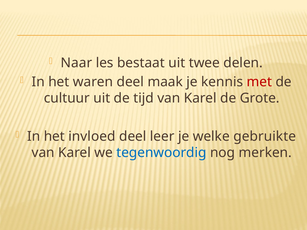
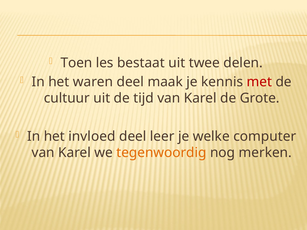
Naar: Naar -> Toen
gebruikte: gebruikte -> computer
tegenwoordig colour: blue -> orange
